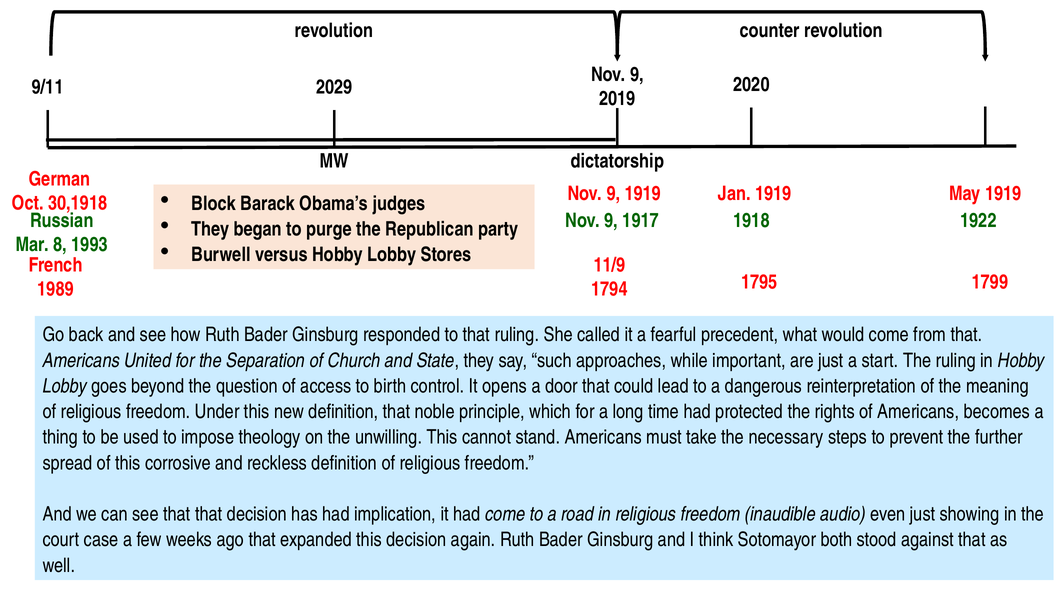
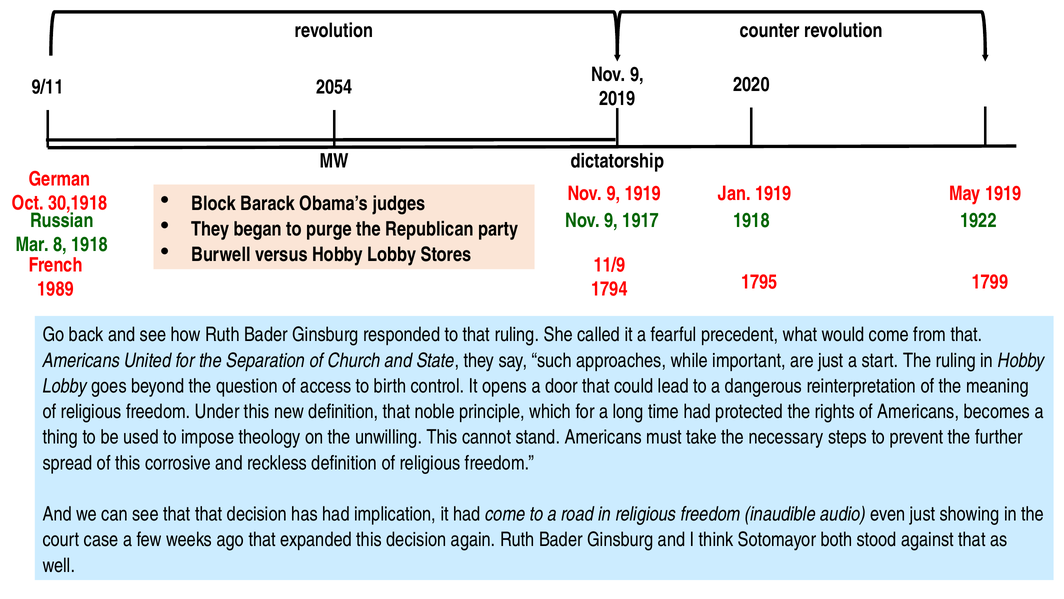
2029: 2029 -> 2054
8 1993: 1993 -> 1918
